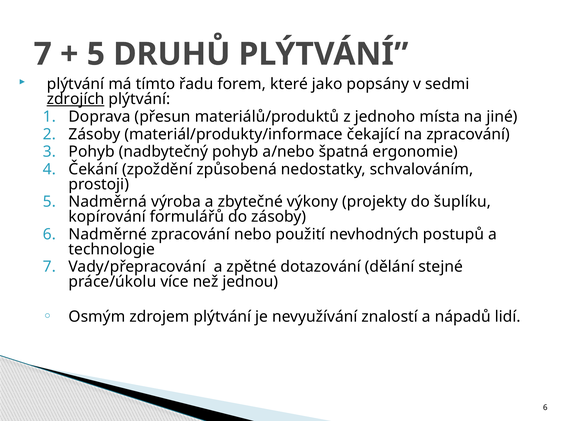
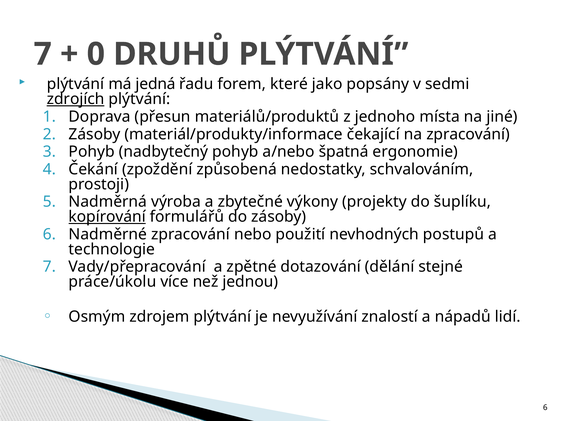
5 at (96, 54): 5 -> 0
tímto: tímto -> jedná
kopírování underline: none -> present
